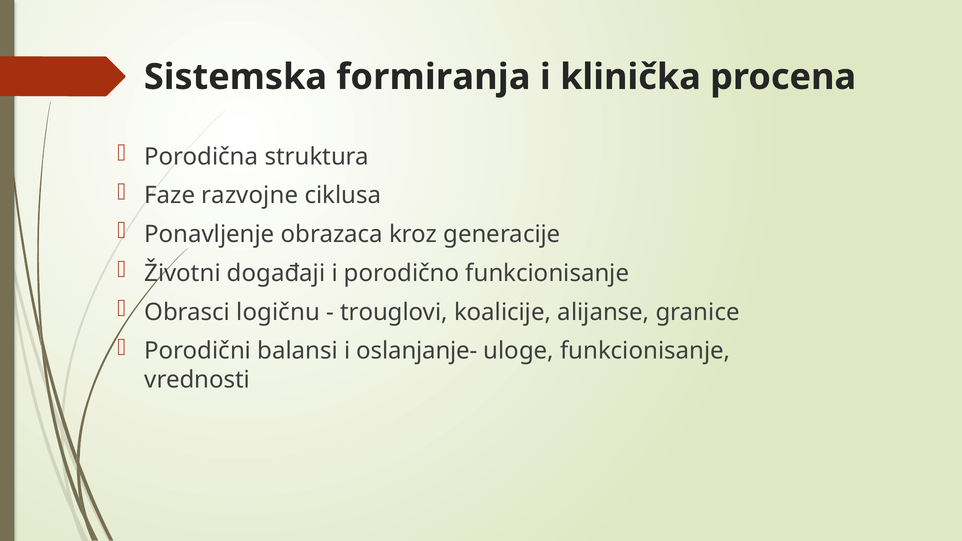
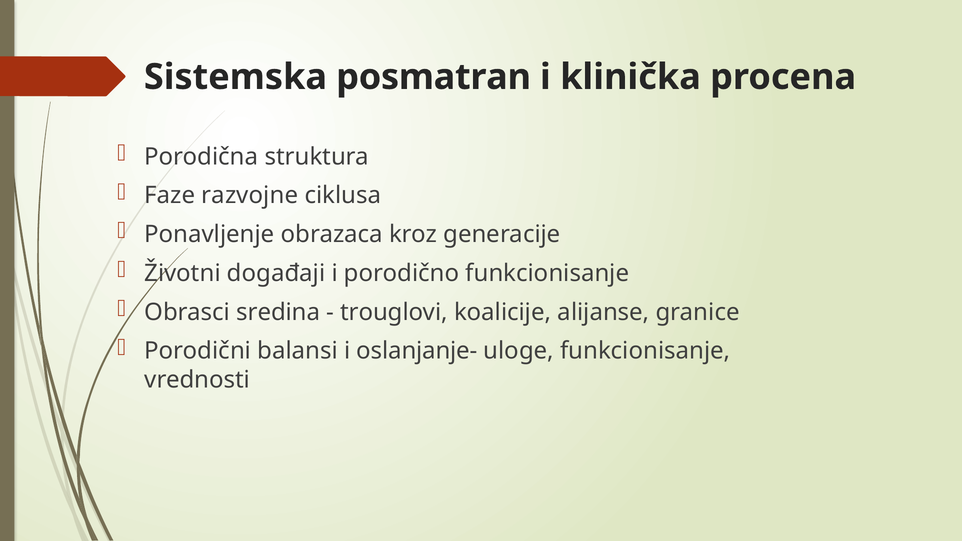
formiranja: formiranja -> posmatran
logičnu: logičnu -> sredina
